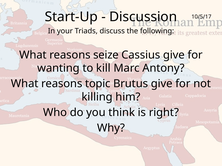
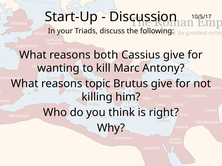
seize: seize -> both
